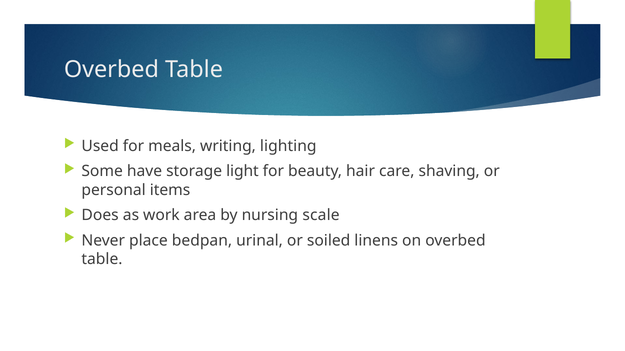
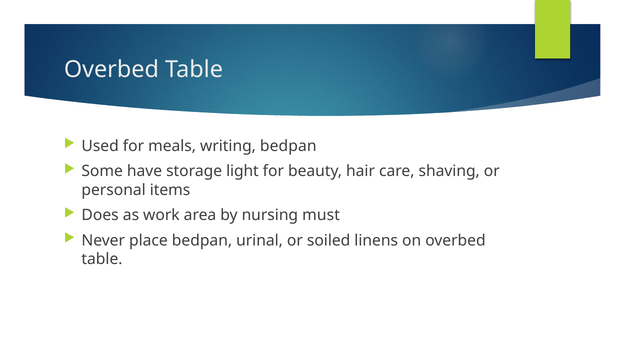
writing lighting: lighting -> bedpan
scale: scale -> must
